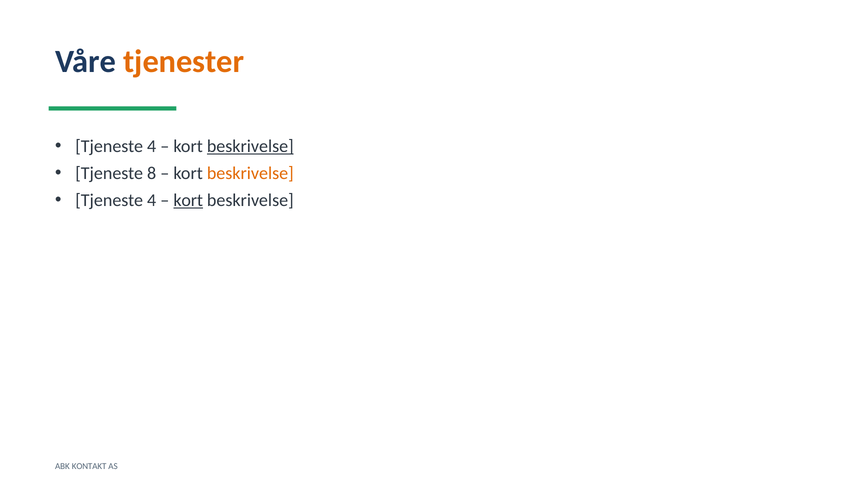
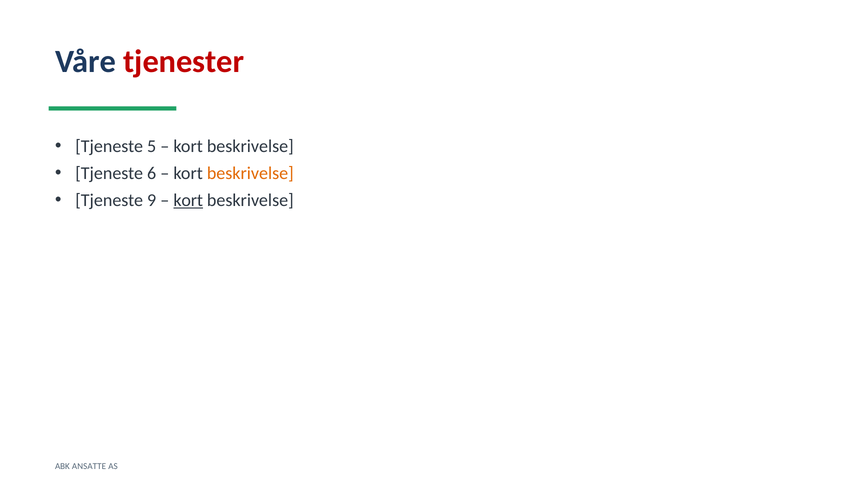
tjenester colour: orange -> red
4 at (152, 147): 4 -> 5
beskrivelse at (250, 147) underline: present -> none
8: 8 -> 6
4 at (152, 201): 4 -> 9
KONTAKT: KONTAKT -> ANSATTE
